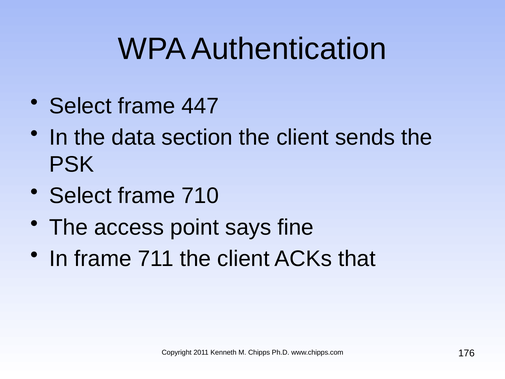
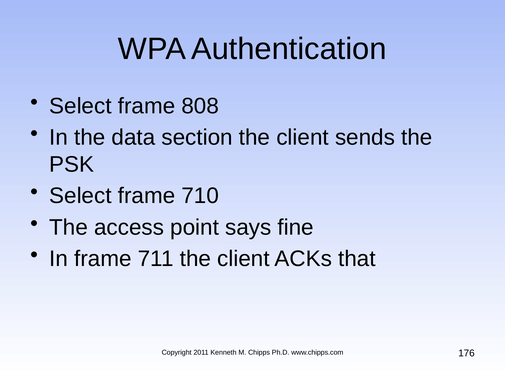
447: 447 -> 808
